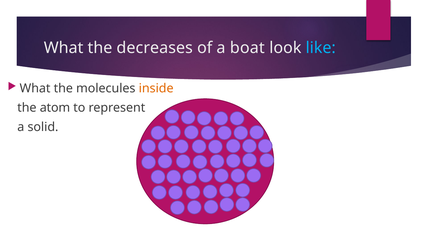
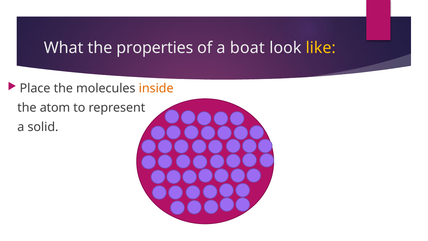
decreases: decreases -> properties
like colour: light blue -> yellow
What at (35, 88): What -> Place
